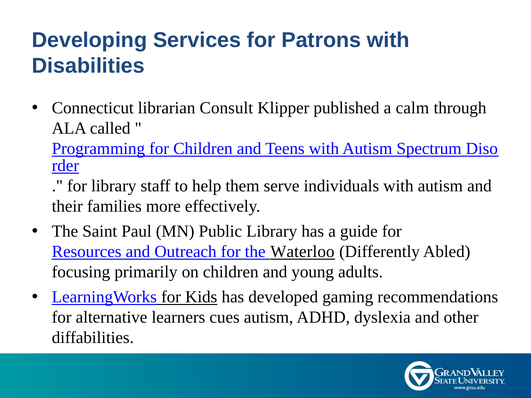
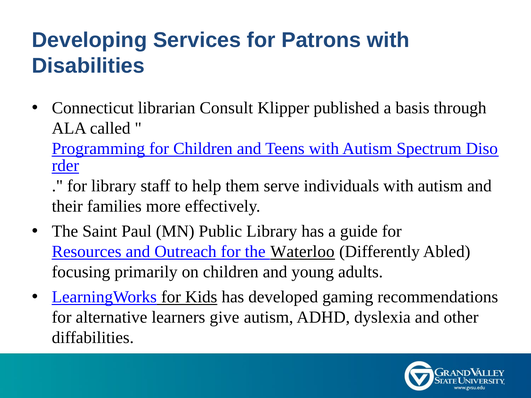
calm: calm -> basis
cues: cues -> give
